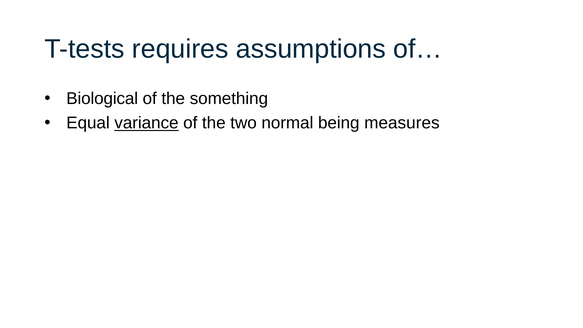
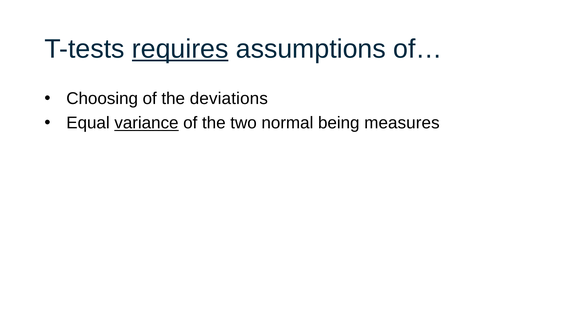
requires underline: none -> present
Biological: Biological -> Choosing
something: something -> deviations
